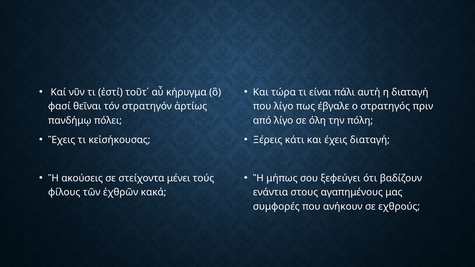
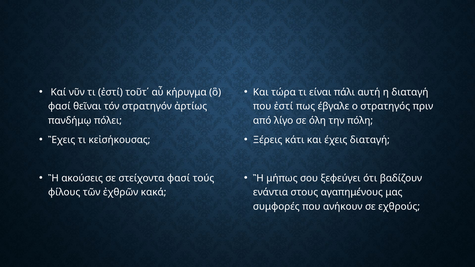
που λίγο: λίγο -> ἐστί
στείχοντα μένει: μένει -> φασί
